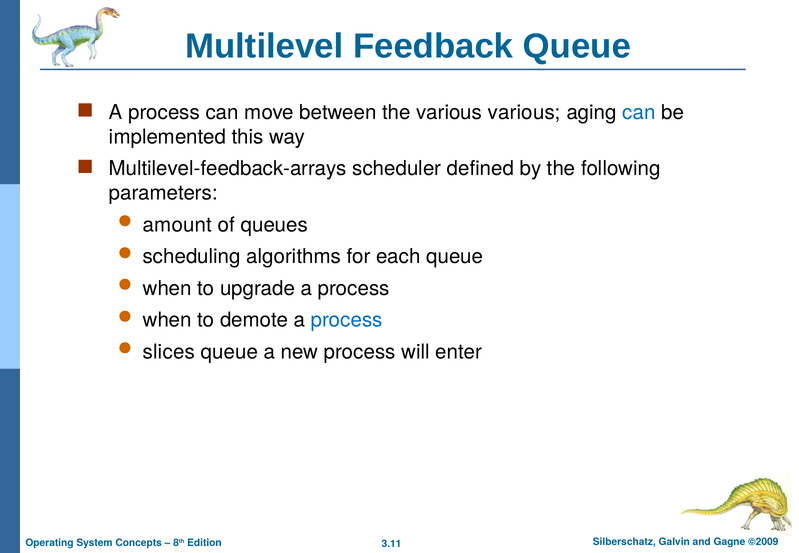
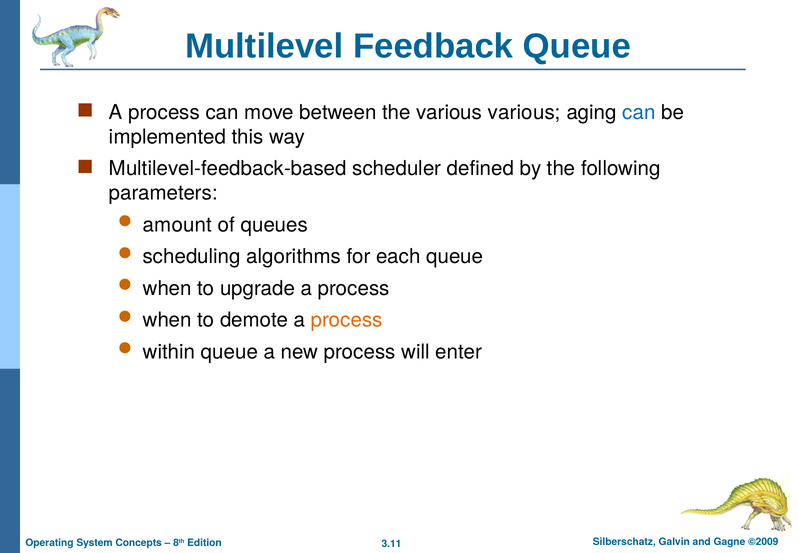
Multilevel-feedback-arrays: Multilevel-feedback-arrays -> Multilevel-feedback-based
process at (347, 320) colour: blue -> orange
slices: slices -> within
